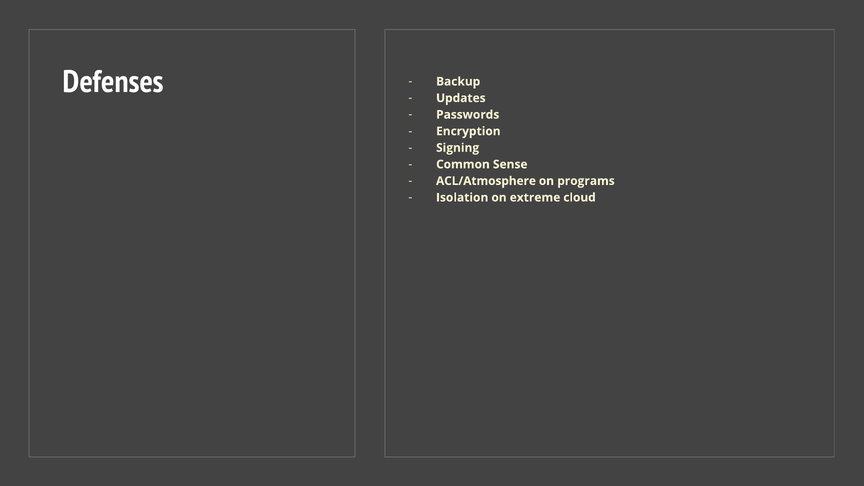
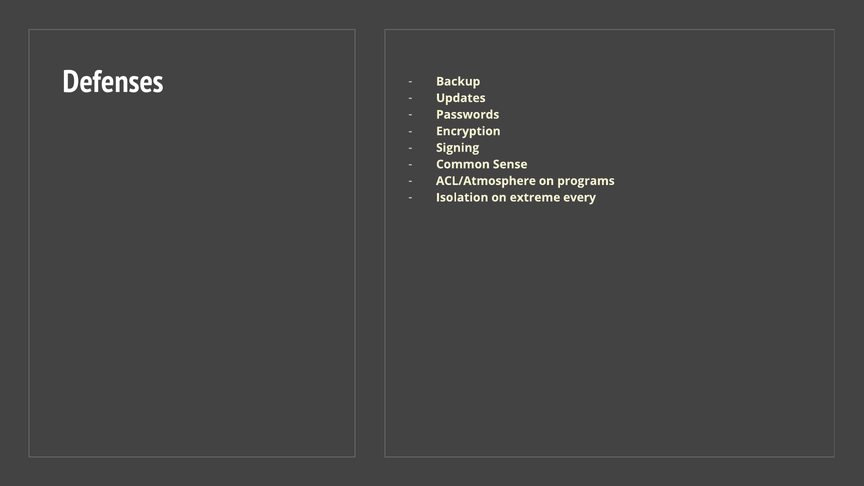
cloud: cloud -> every
